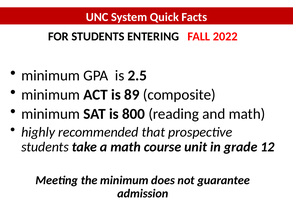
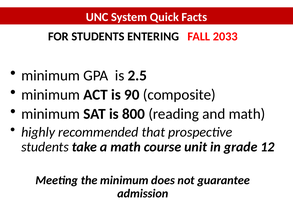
2022: 2022 -> 2033
89: 89 -> 90
